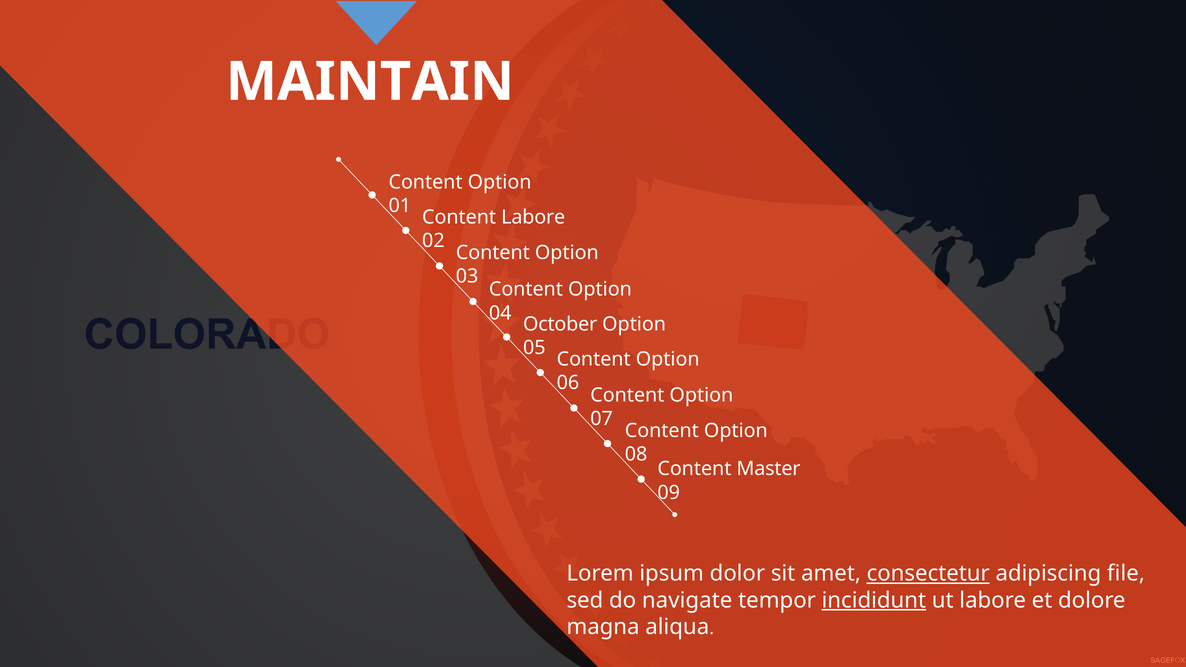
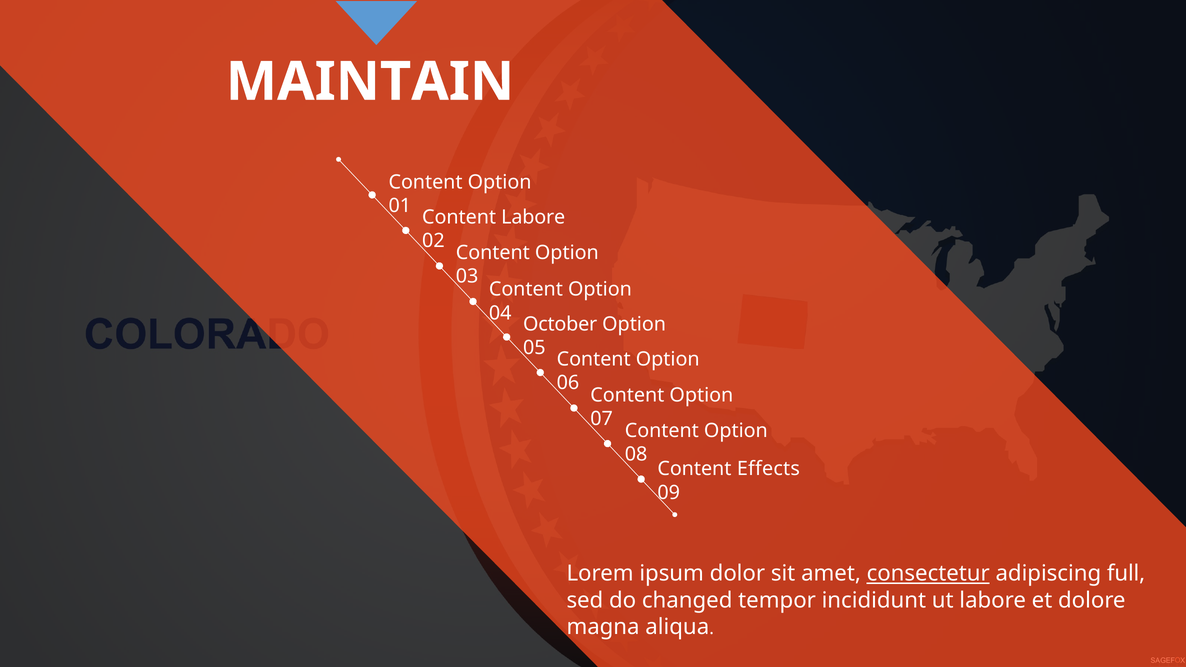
Master: Master -> Effects
file: file -> full
navigate: navigate -> changed
incididunt underline: present -> none
